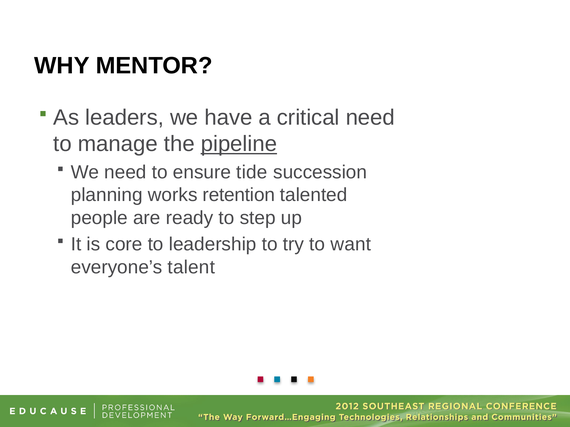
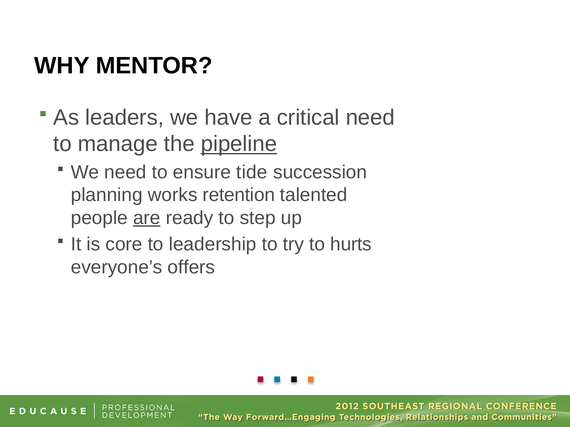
are underline: none -> present
want: want -> hurts
talent: talent -> offers
